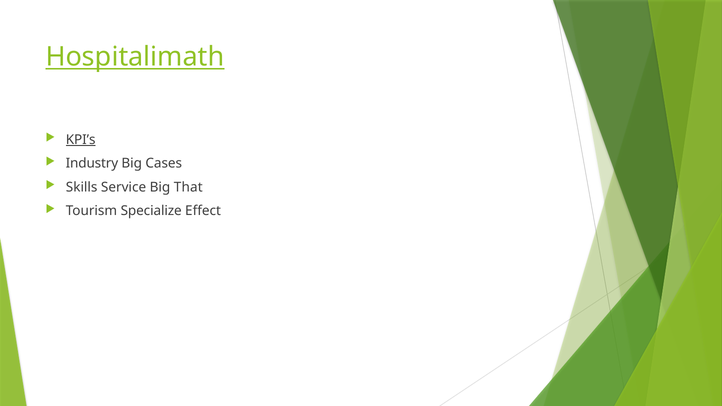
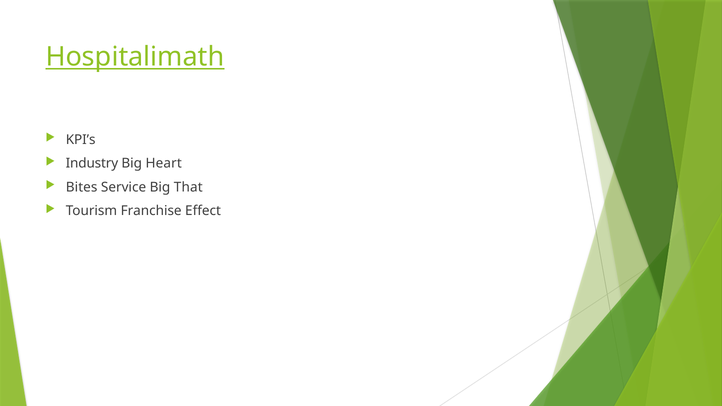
KPI’s underline: present -> none
Cases: Cases -> Heart
Skills: Skills -> Bites
Specialize: Specialize -> Franchise
